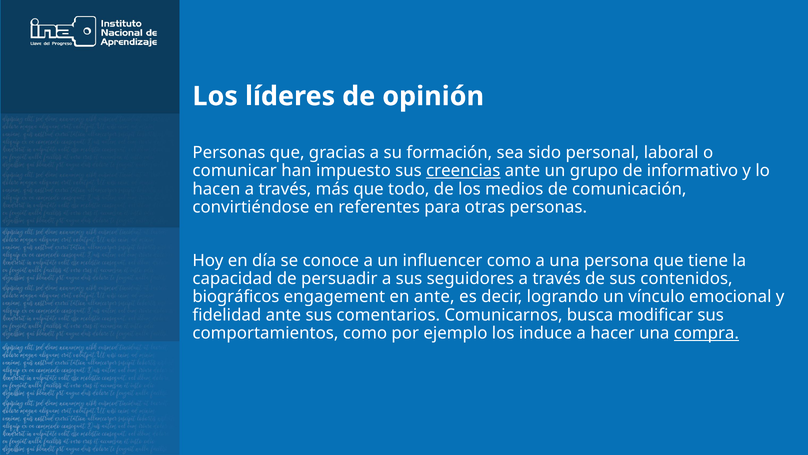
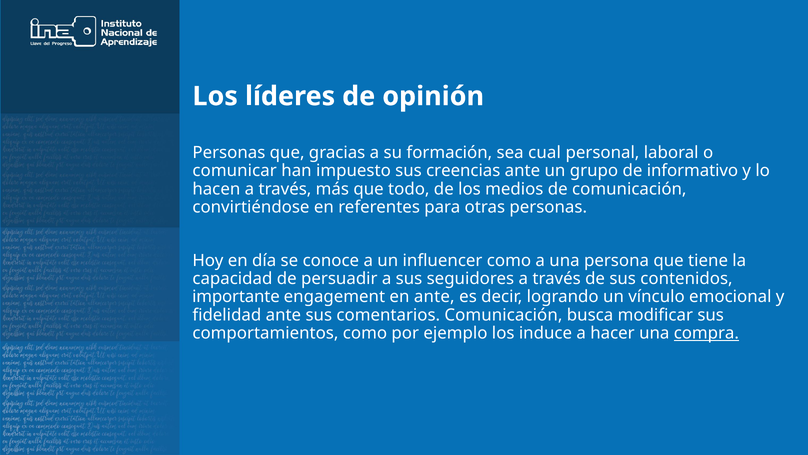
sido: sido -> cual
creencias underline: present -> none
biográficos: biográficos -> importante
comentarios Comunicarnos: Comunicarnos -> Comunicación
